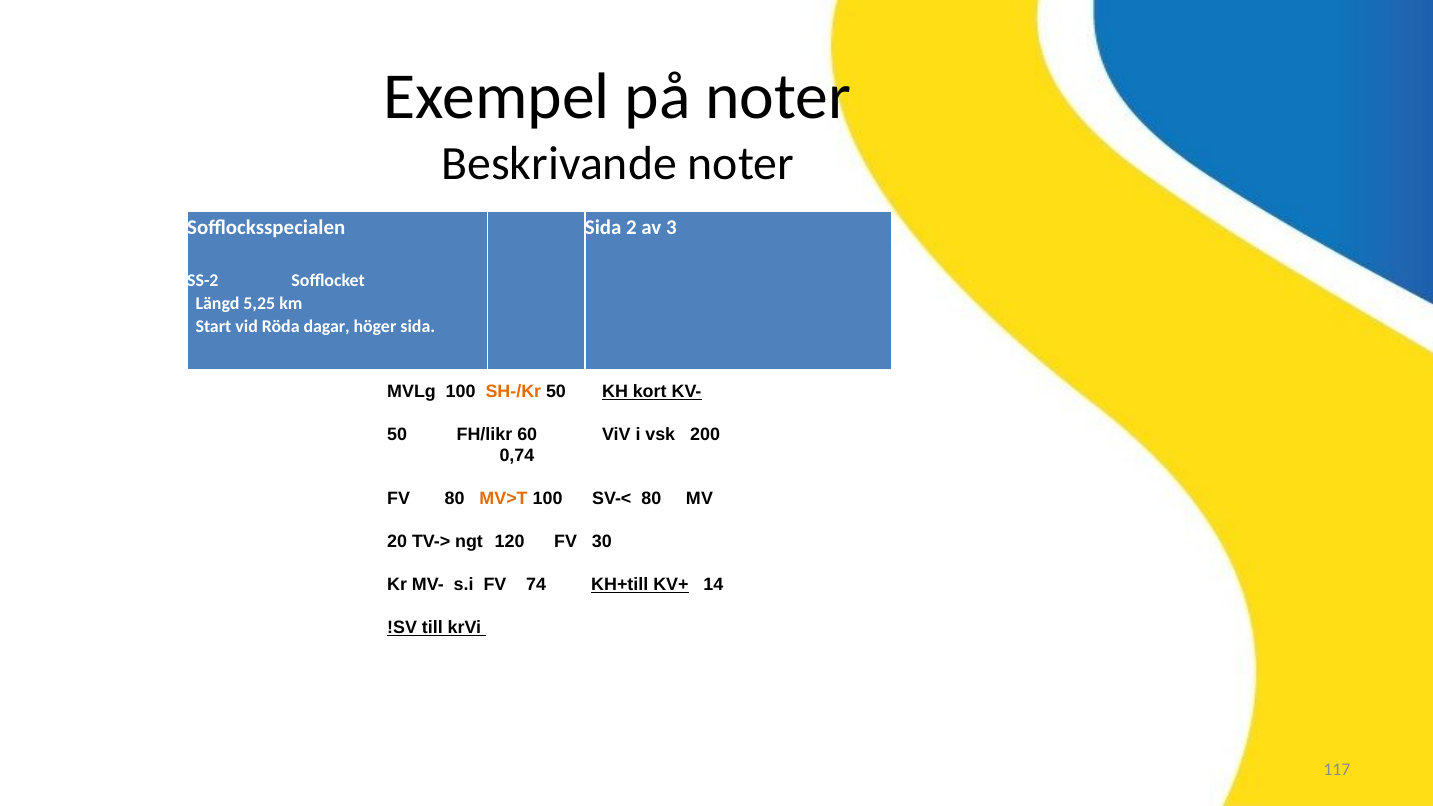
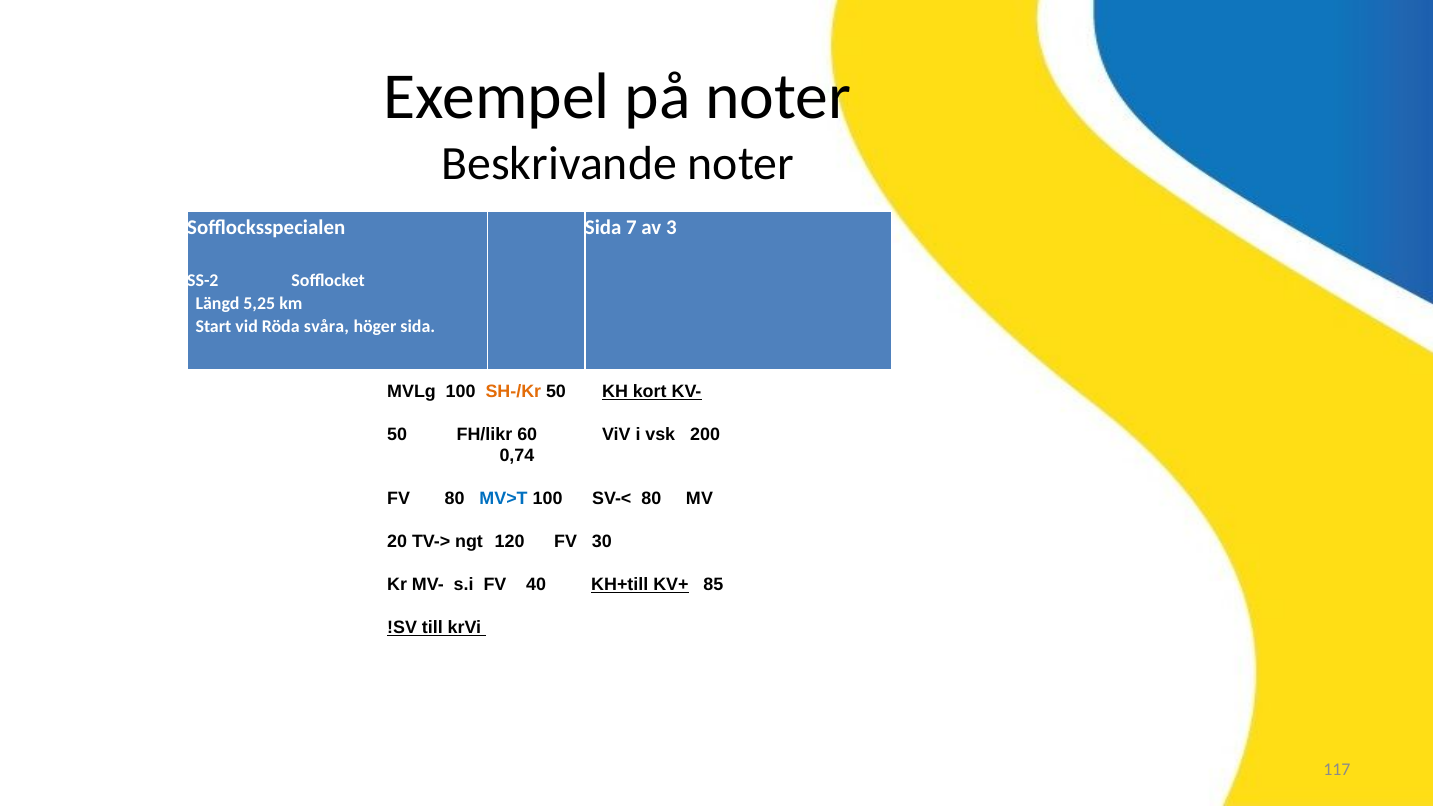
2: 2 -> 7
dagar: dagar -> svåra
MV>T colour: orange -> blue
74: 74 -> 40
14: 14 -> 85
